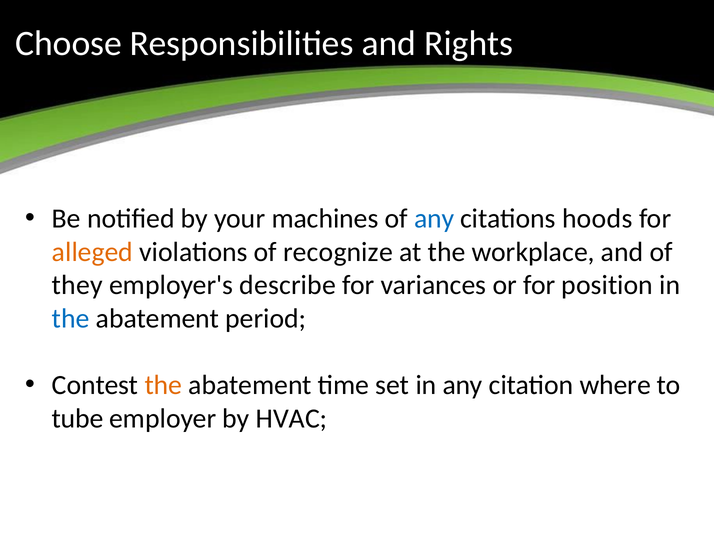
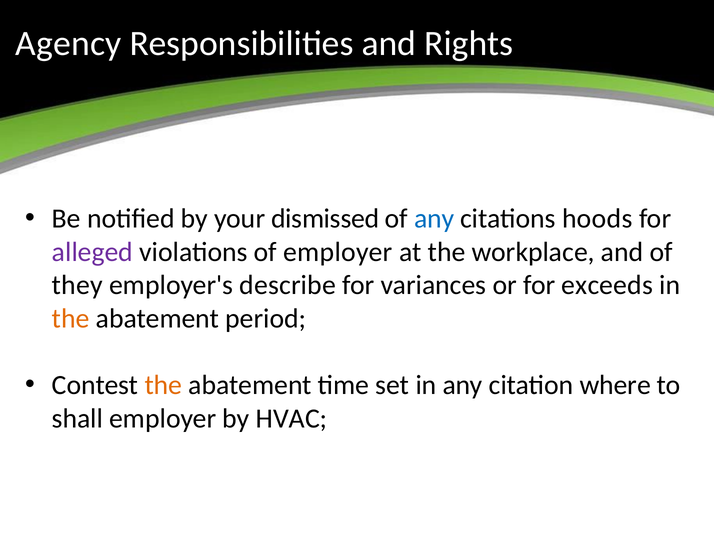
Choose: Choose -> Agency
machines: machines -> dismissed
alleged colour: orange -> purple
of recognize: recognize -> employer
position: position -> exceeds
the at (71, 319) colour: blue -> orange
tube: tube -> shall
